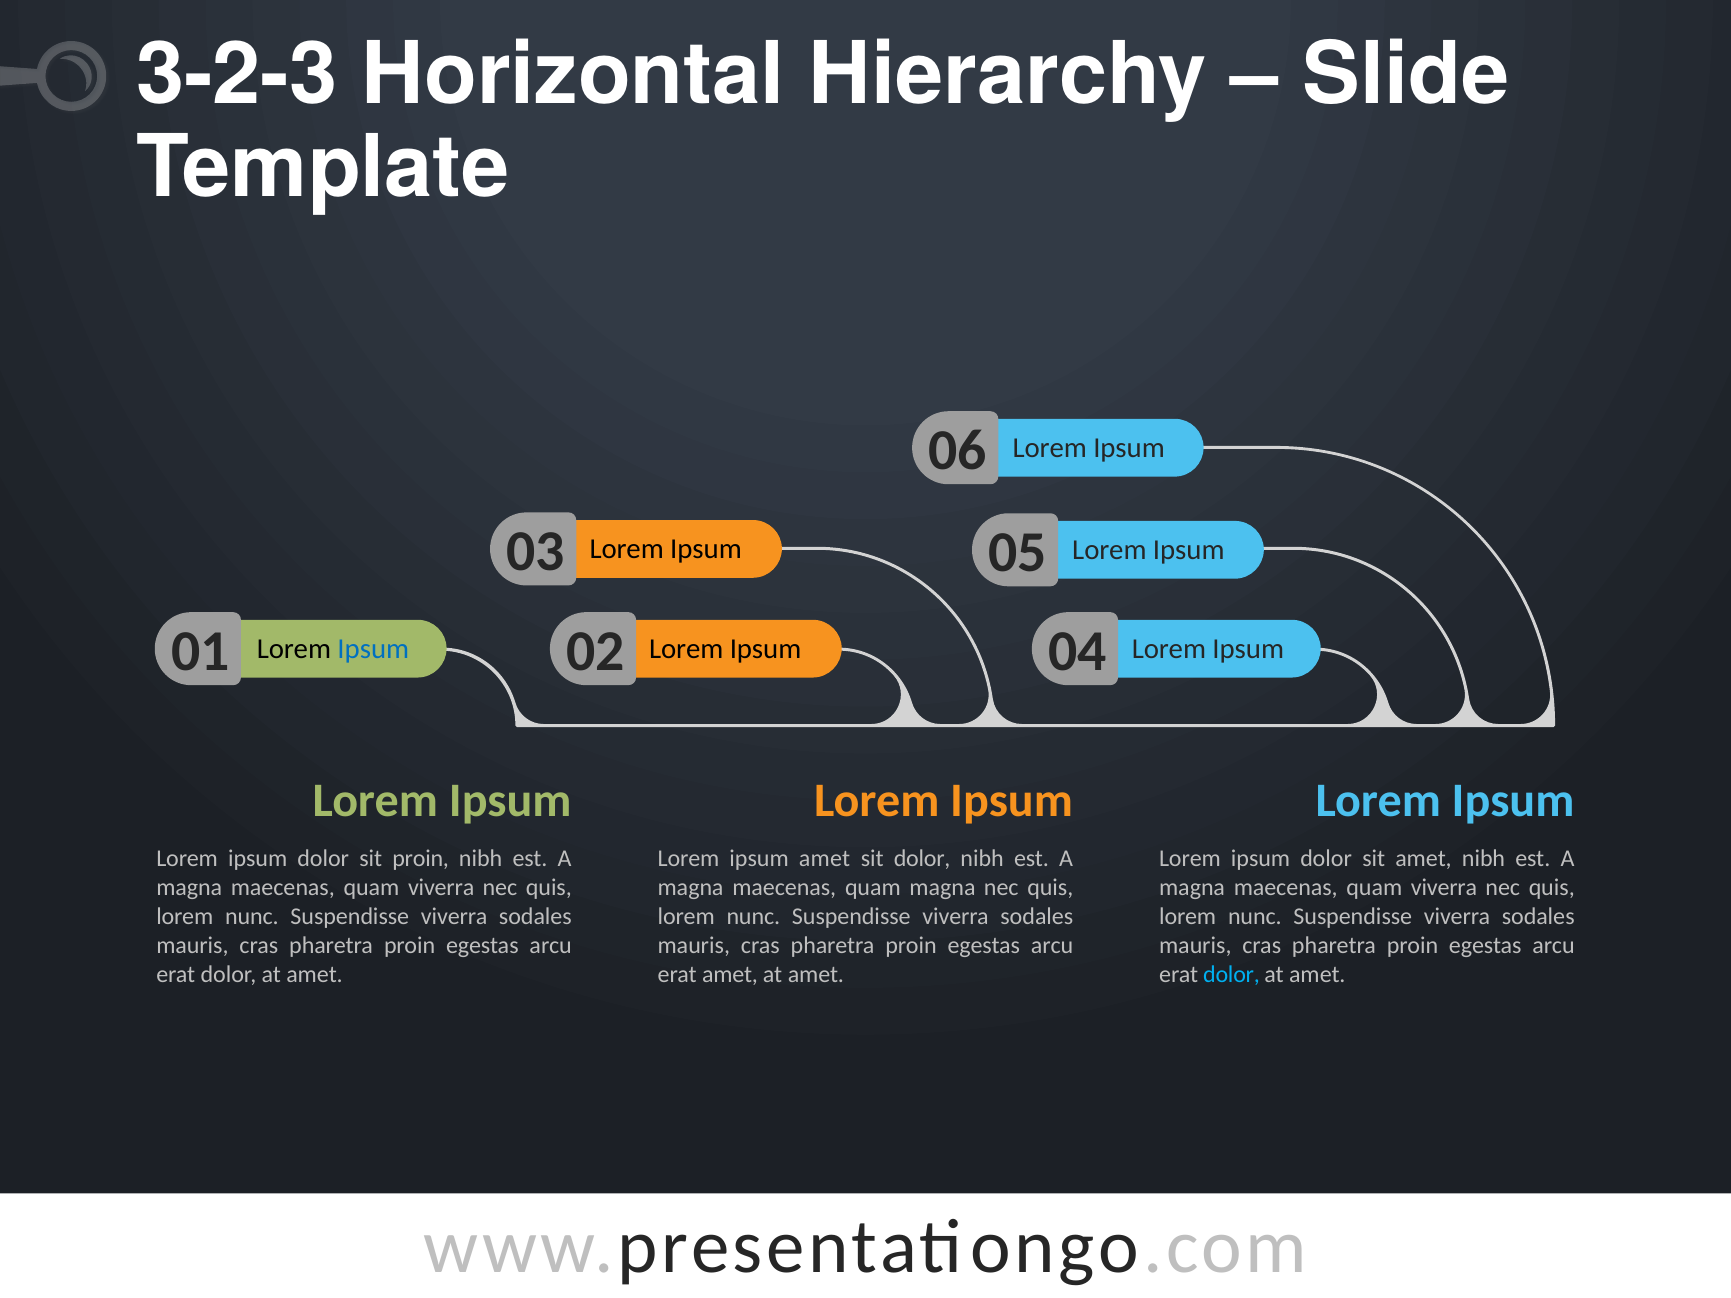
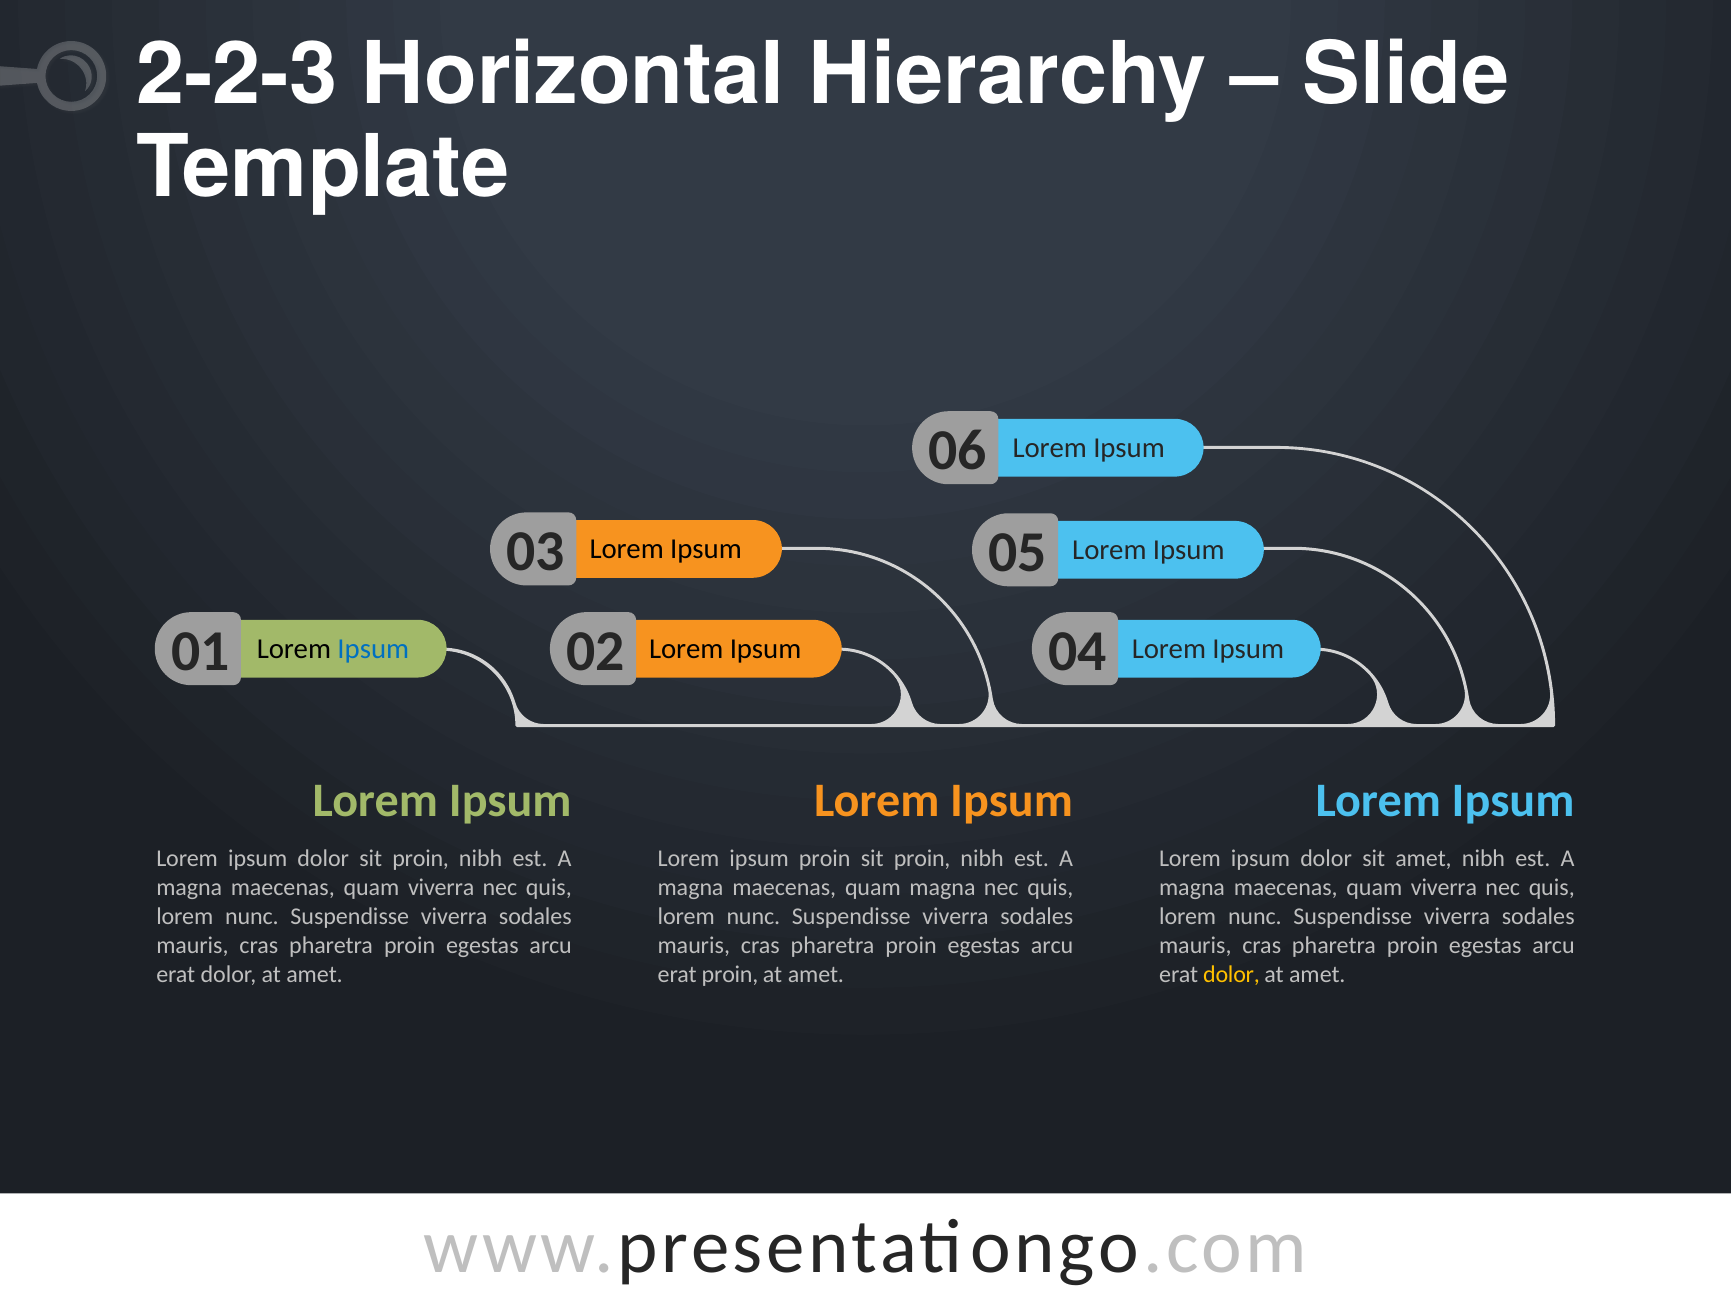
3-2-3: 3-2-3 -> 2-2-3
ipsum amet: amet -> proin
dolor at (922, 859): dolor -> proin
erat amet: amet -> proin
dolor at (1231, 975) colour: light blue -> yellow
